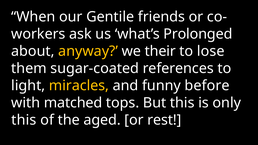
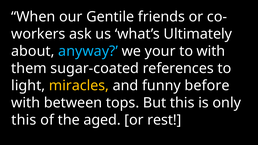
Prolonged: Prolonged -> Ultimately
anyway colour: yellow -> light blue
their: their -> your
to lose: lose -> with
matched: matched -> between
